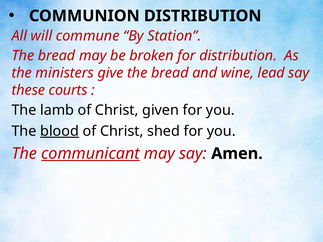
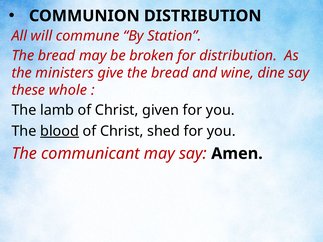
lead: lead -> dine
courts: courts -> whole
communicant underline: present -> none
